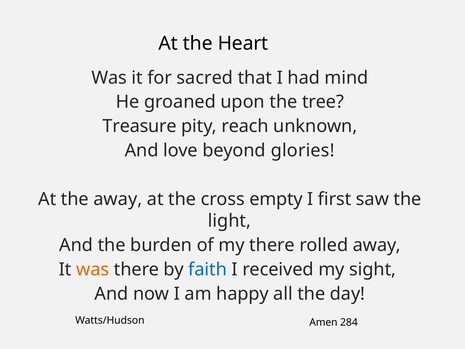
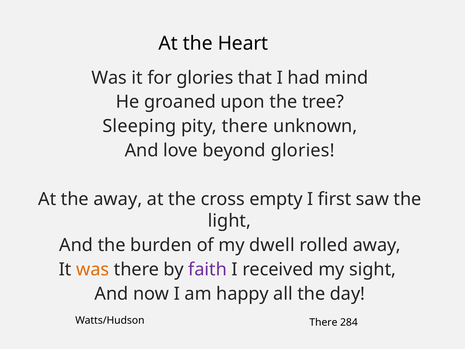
for sacred: sacred -> glories
Treasure: Treasure -> Sleeping
pity reach: reach -> there
my there: there -> dwell
faith colour: blue -> purple
Watts/Hudson Amen: Amen -> There
